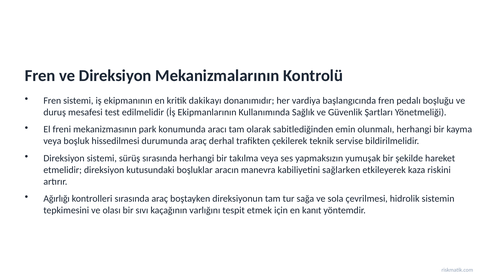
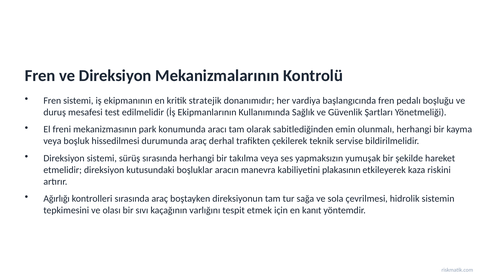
dakikayı: dakikayı -> stratejik
sağlarken: sağlarken -> plakasının
